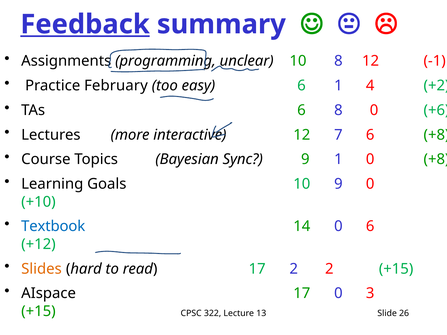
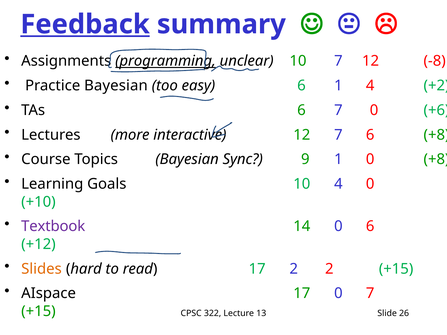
programming underline: none -> present
10 8: 8 -> 7
-1: -1 -> -8
Practice February: February -> Bayesian
6 8: 8 -> 7
10 9: 9 -> 4
Textbook colour: blue -> purple
0 3: 3 -> 7
